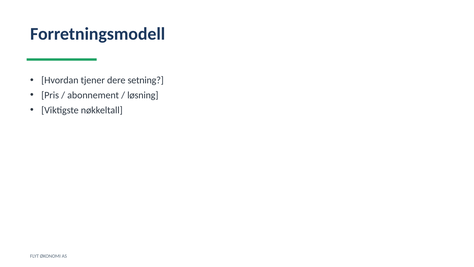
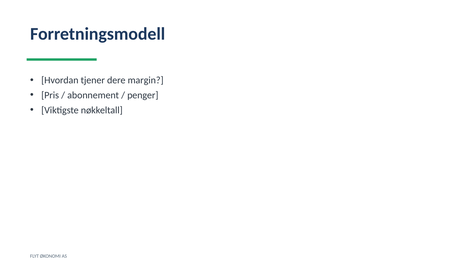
setning: setning -> margin
løsning: løsning -> penger
